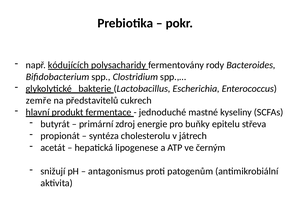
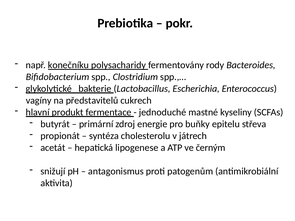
kódujících: kódujících -> konečníku
zemře: zemře -> vagíny
